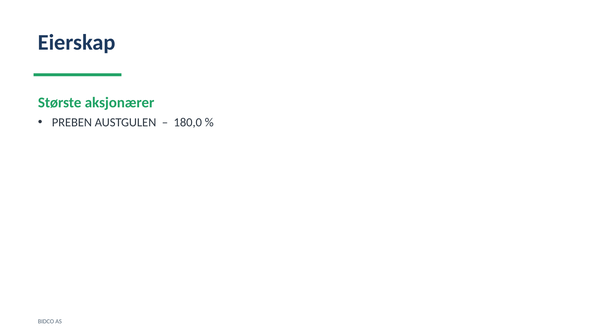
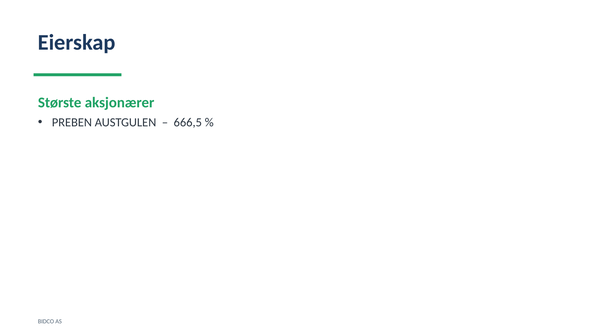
180,0: 180,0 -> 666,5
